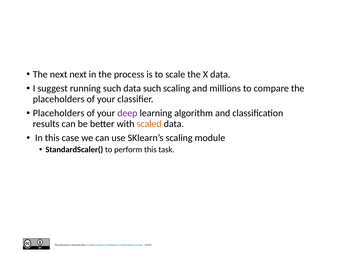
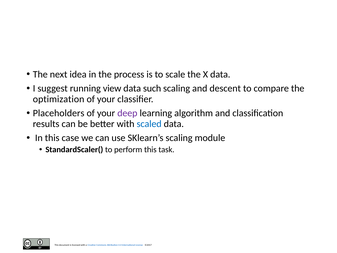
next next: next -> idea
running such: such -> view
millions: millions -> descent
placeholders at (59, 99): placeholders -> optimization
scaled colour: orange -> blue
